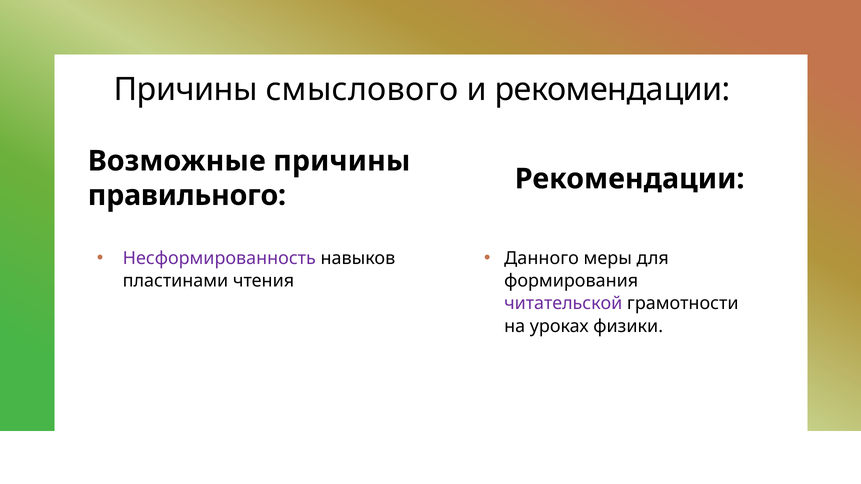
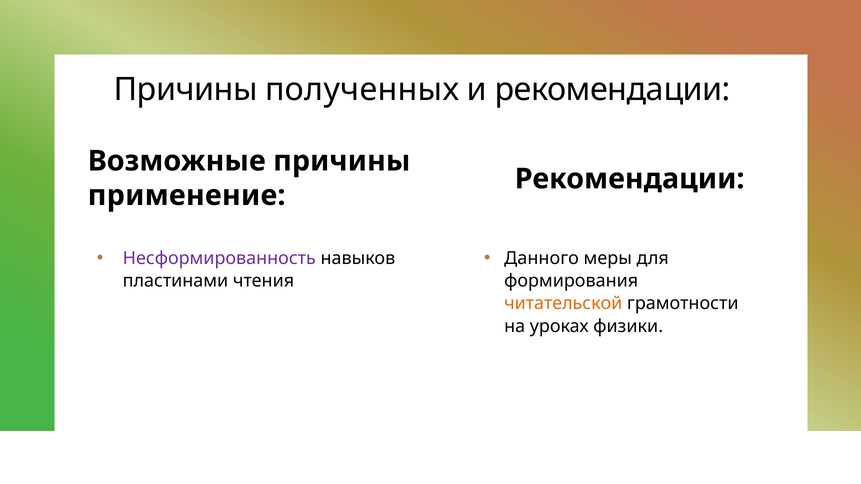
смыслового: смыслового -> полученных
правильного: правильного -> применение
читательской colour: purple -> orange
